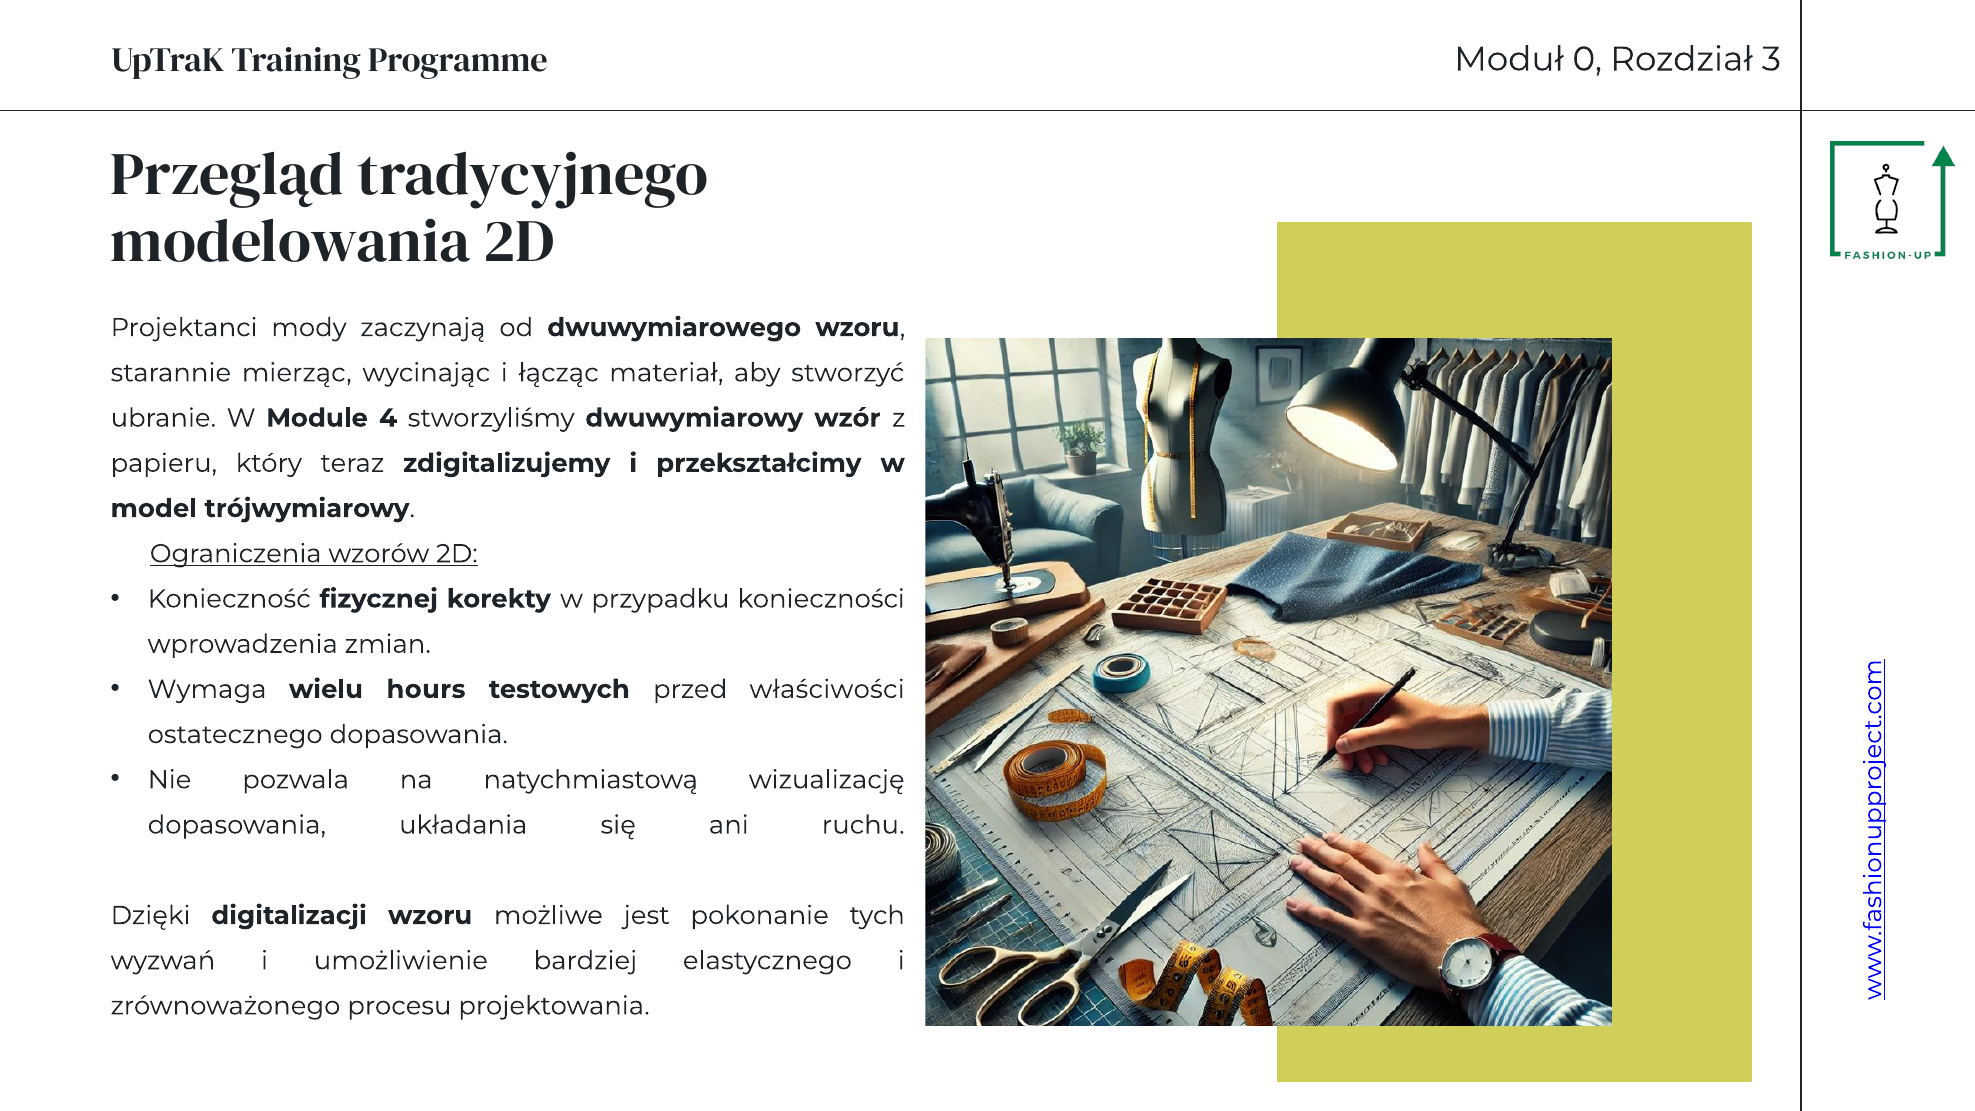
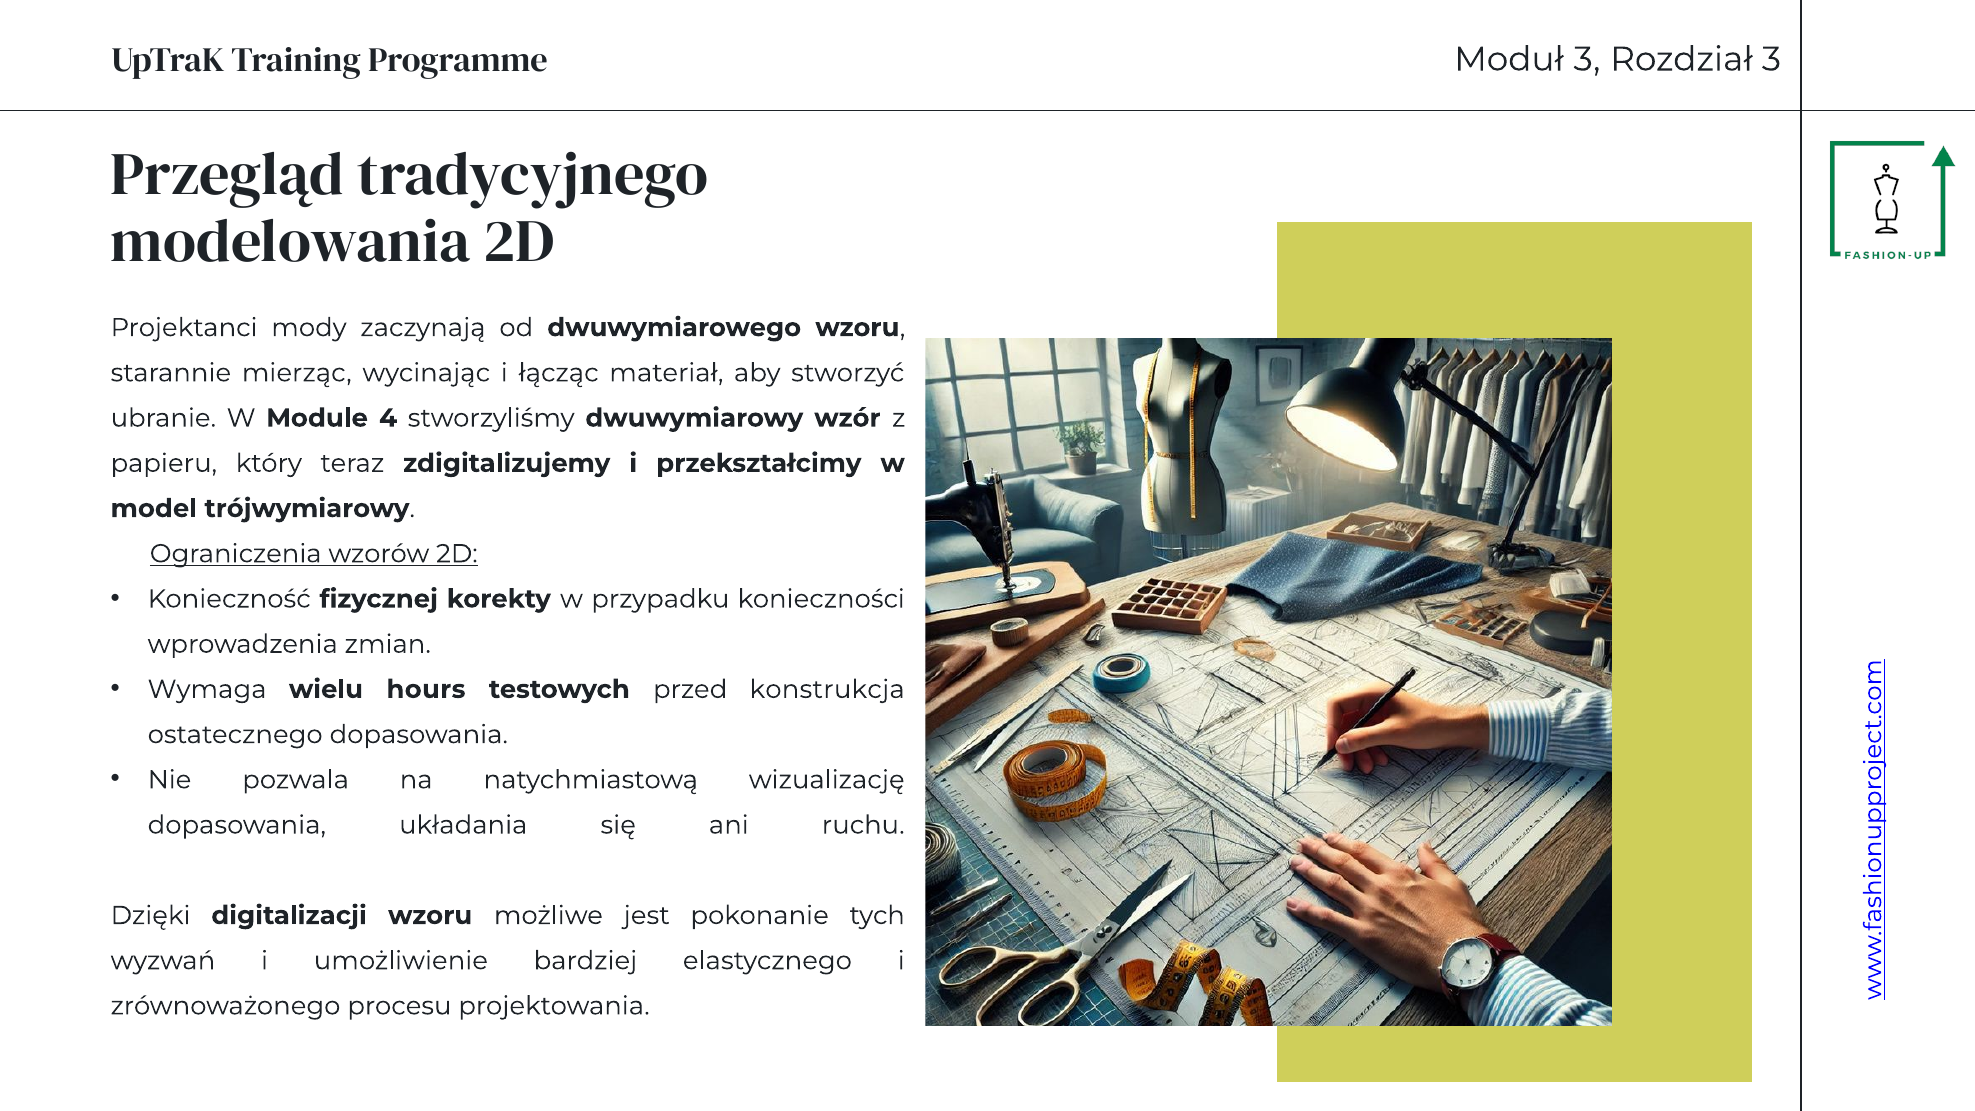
Moduł 0: 0 -> 3
właściwości: właściwości -> konstrukcja
